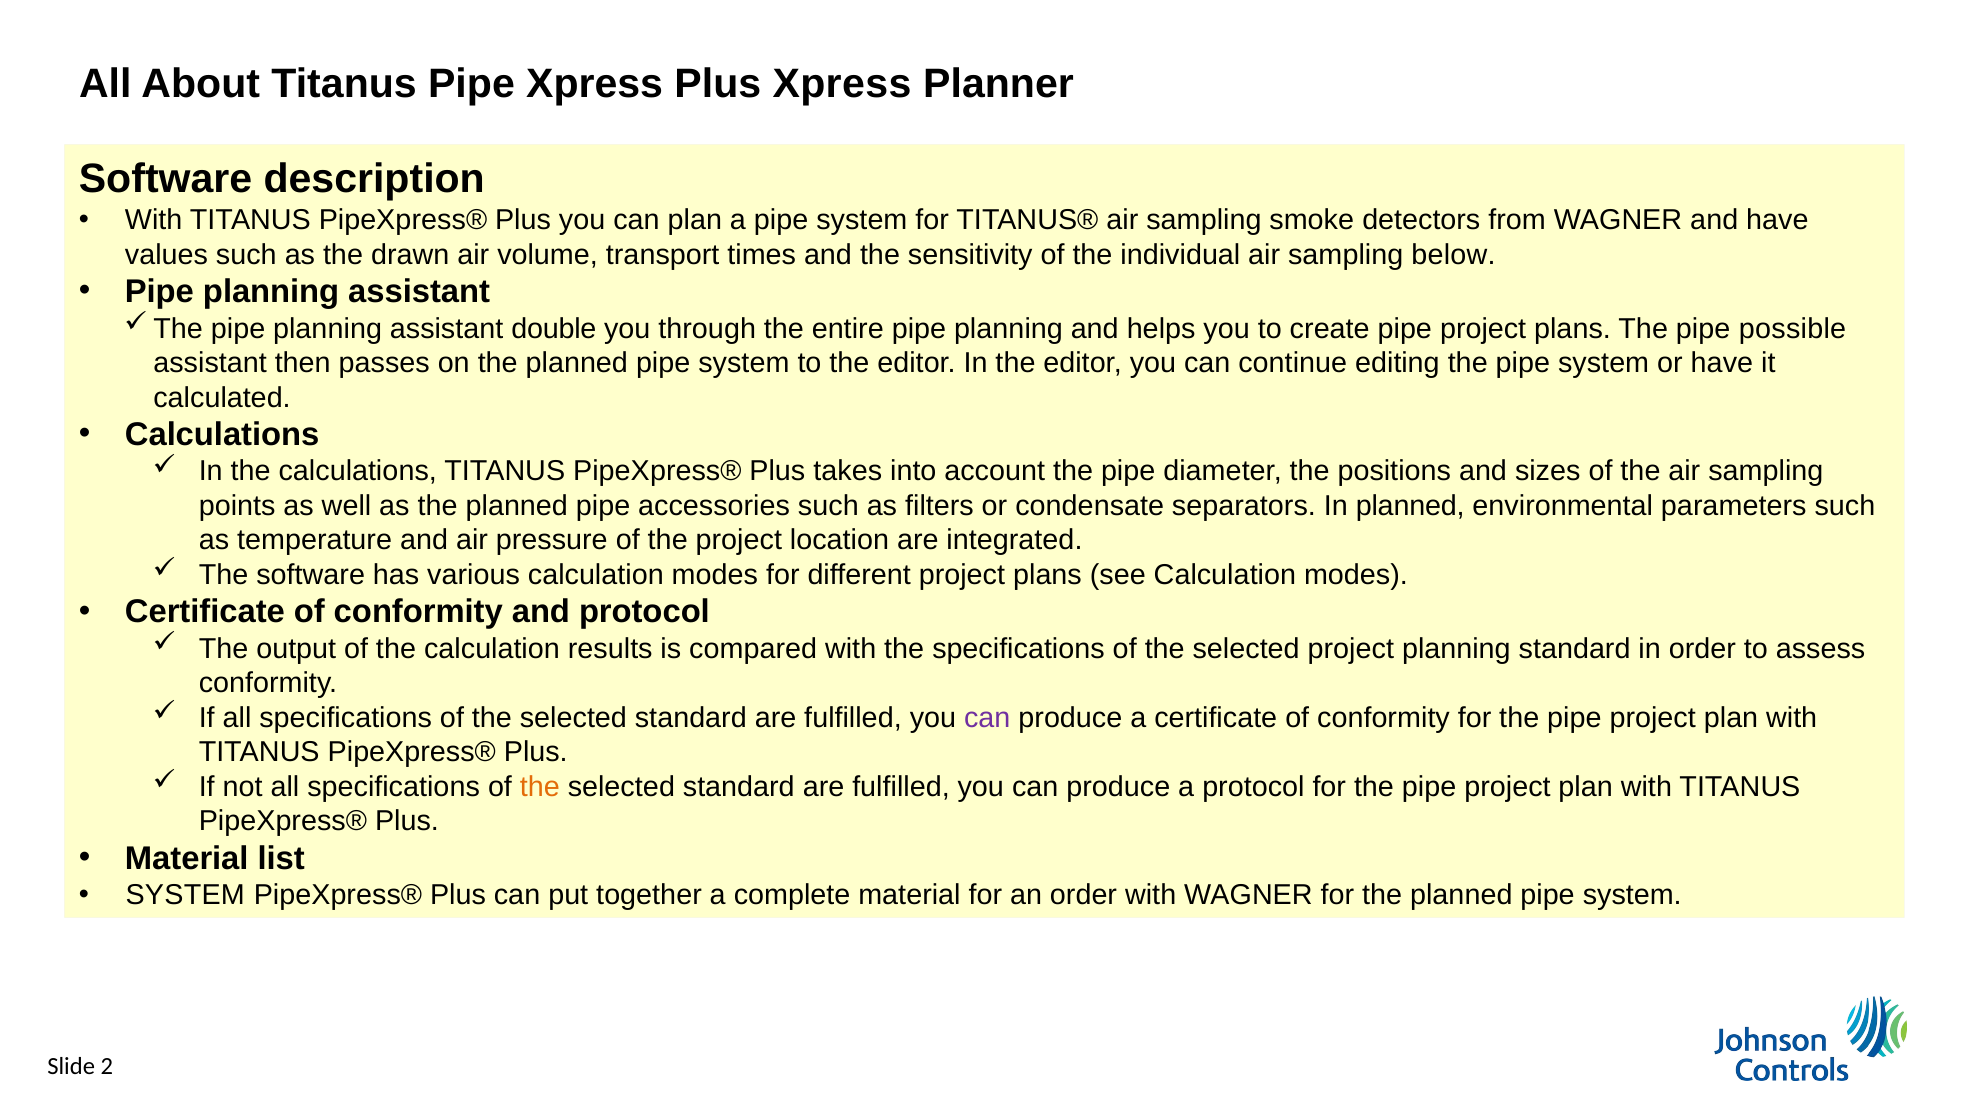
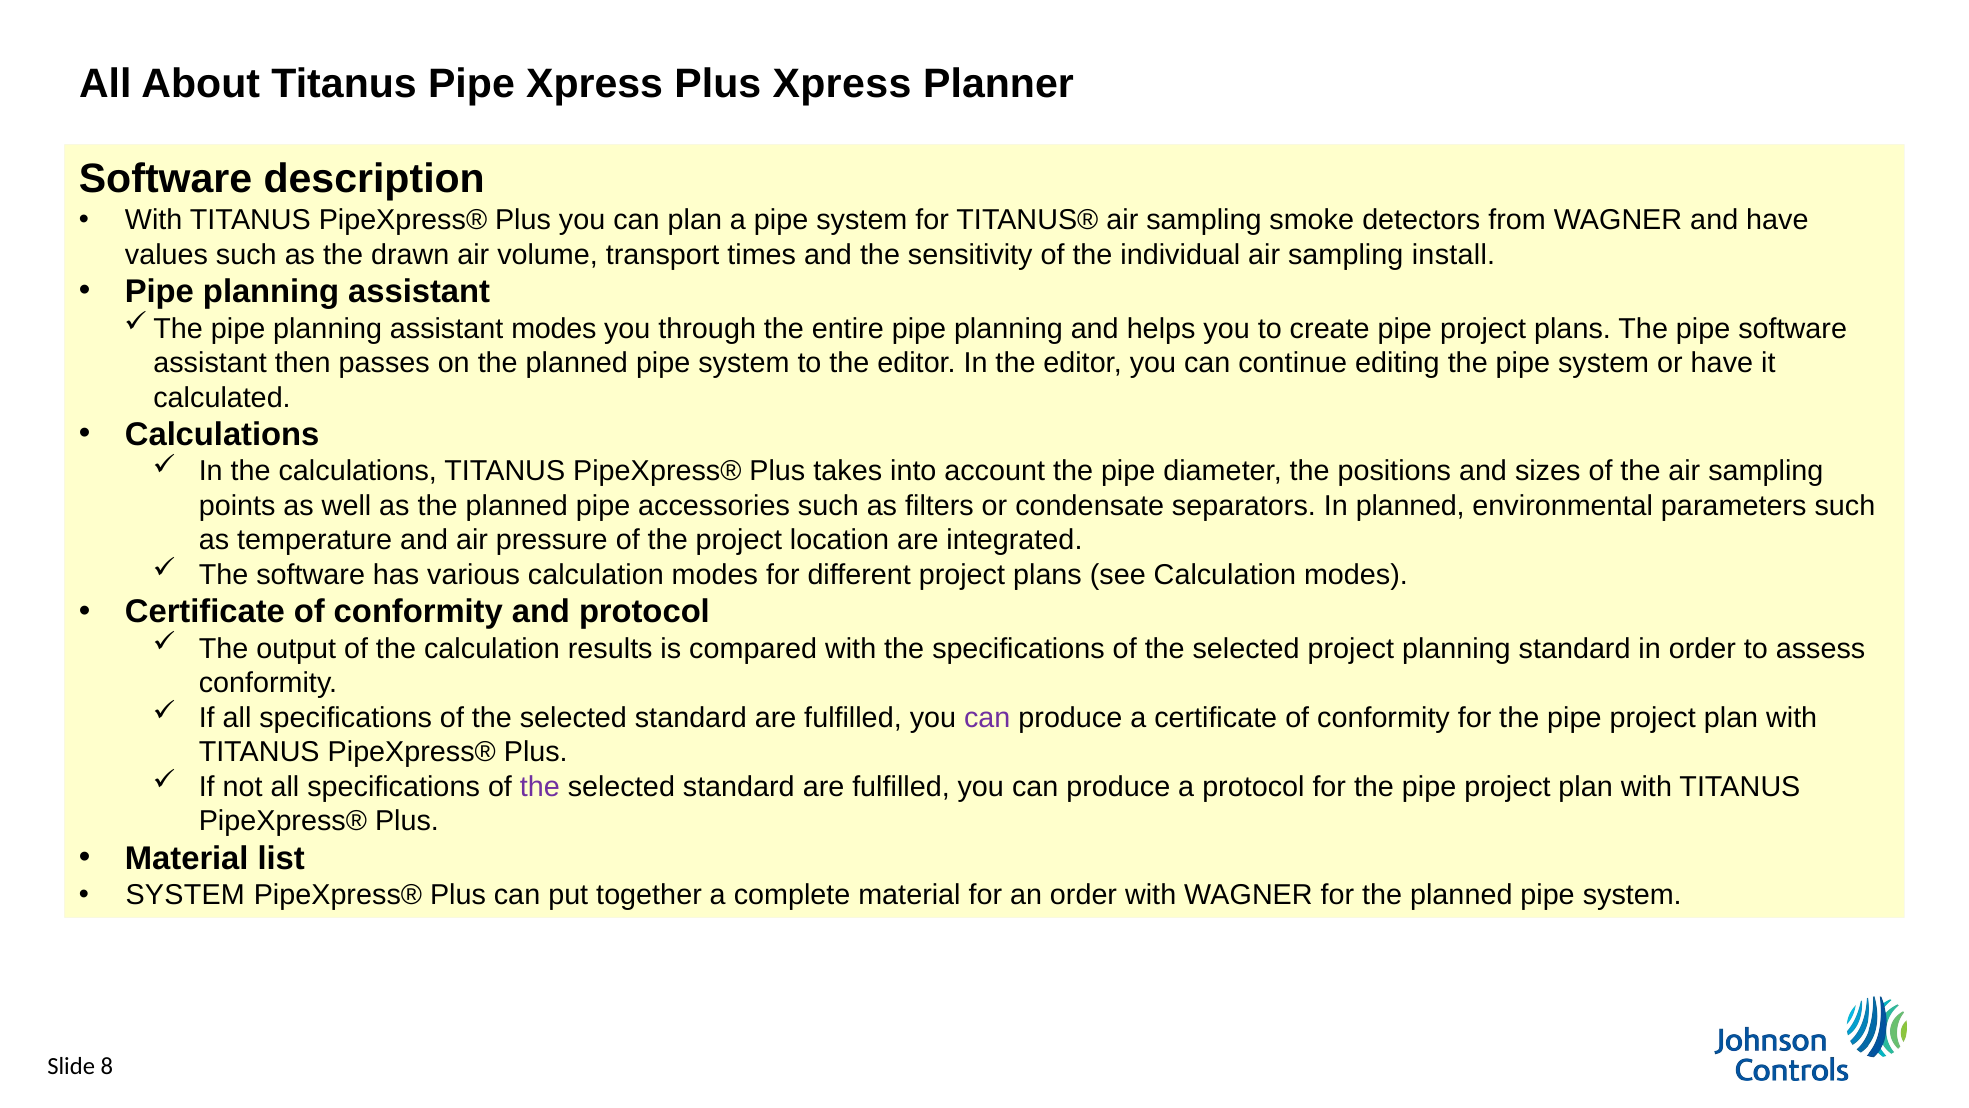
below: below -> install
assistant double: double -> modes
pipe possible: possible -> software
the at (540, 786) colour: orange -> purple
2: 2 -> 8
